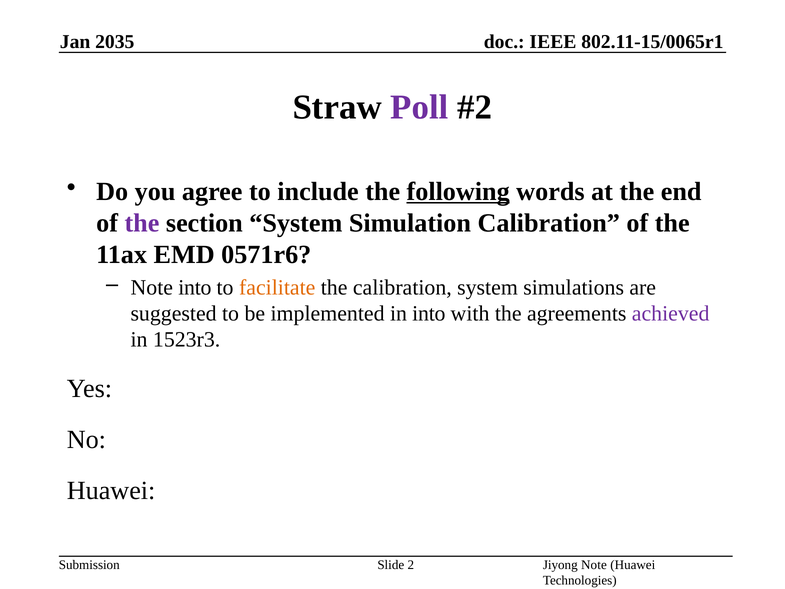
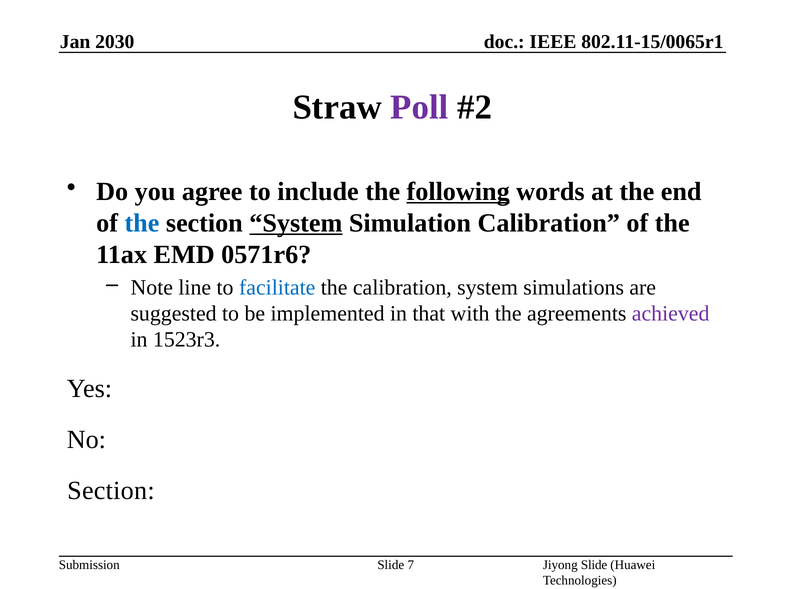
2035: 2035 -> 2030
the at (142, 223) colour: purple -> blue
System at (296, 223) underline: none -> present
Note into: into -> line
facilitate colour: orange -> blue
in into: into -> that
Huawei at (111, 490): Huawei -> Section
2: 2 -> 7
Jiyong Note: Note -> Slide
